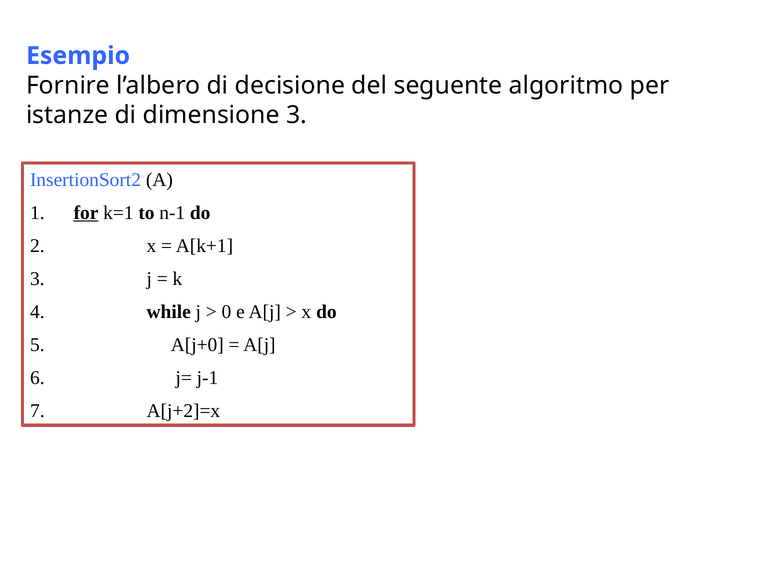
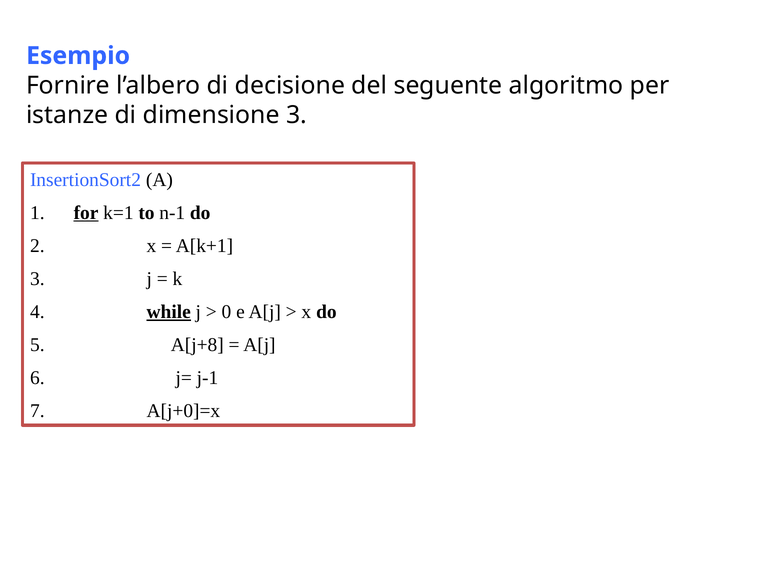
while underline: none -> present
A[j+0: A[j+0 -> A[j+8
A[j+2]=x: A[j+2]=x -> A[j+0]=x
